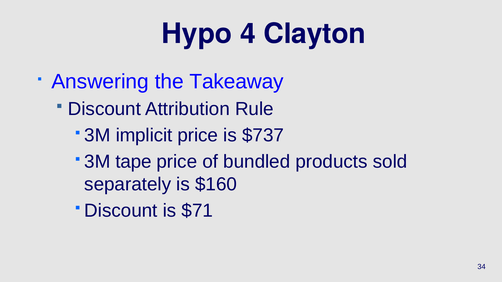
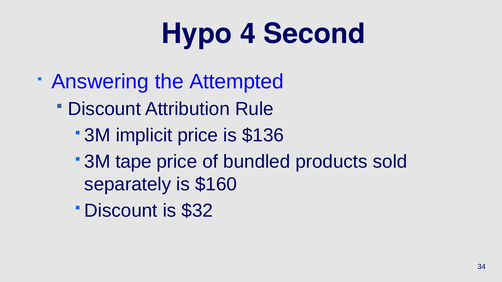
Clayton: Clayton -> Second
Takeaway: Takeaway -> Attempted
$737: $737 -> $136
$71: $71 -> $32
